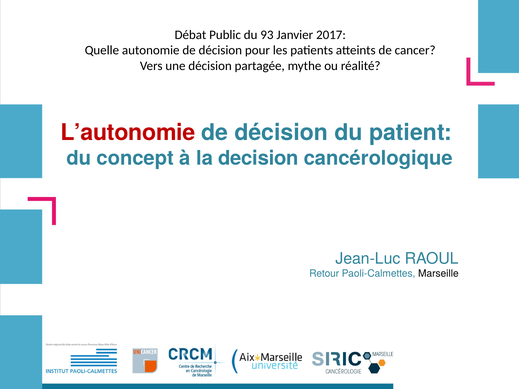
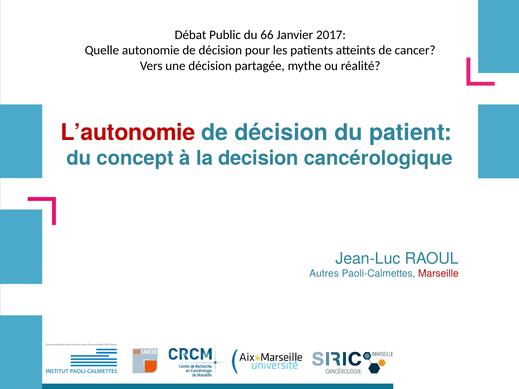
93: 93 -> 66
Retour: Retour -> Autres
Marseille colour: black -> red
